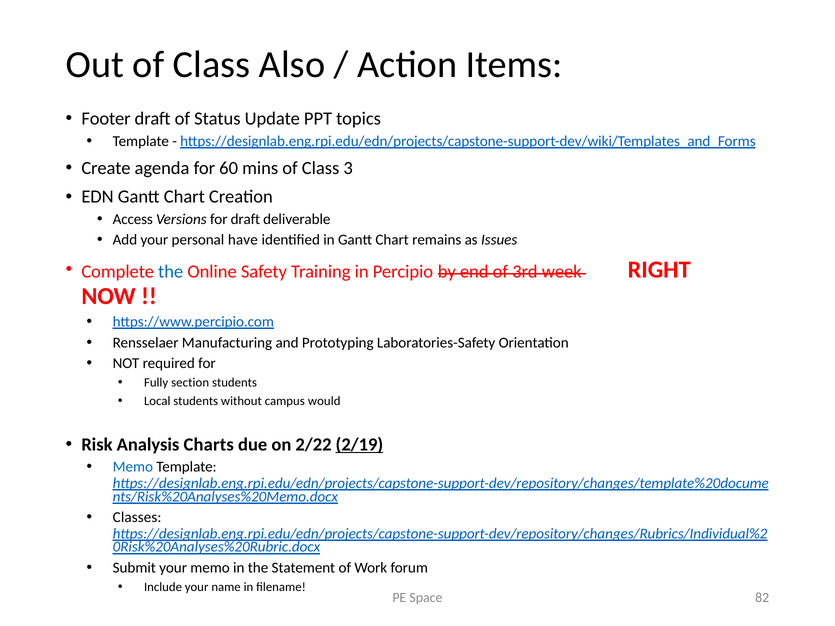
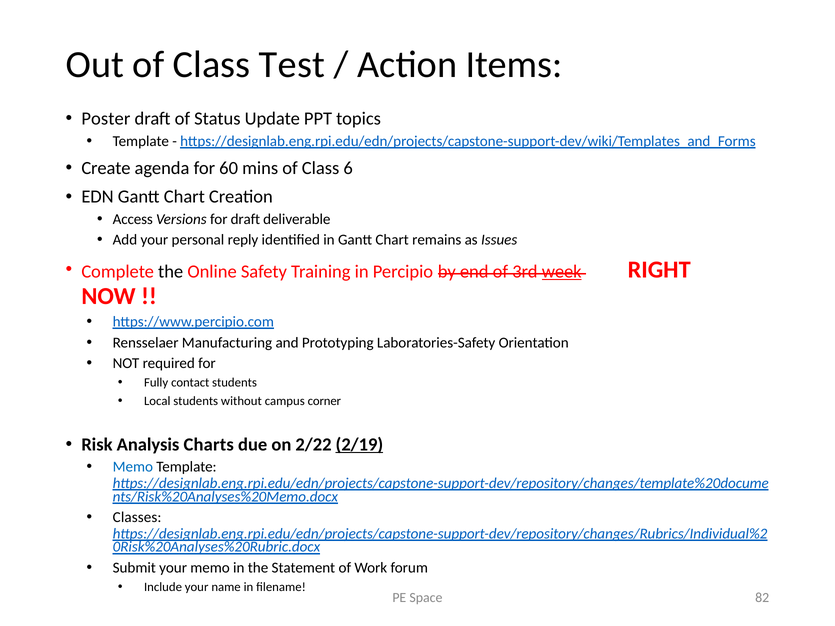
Also: Also -> Test
Footer: Footer -> Poster
3: 3 -> 6
have: have -> reply
the at (171, 272) colour: blue -> black
week underline: none -> present
section: section -> contact
would: would -> corner
